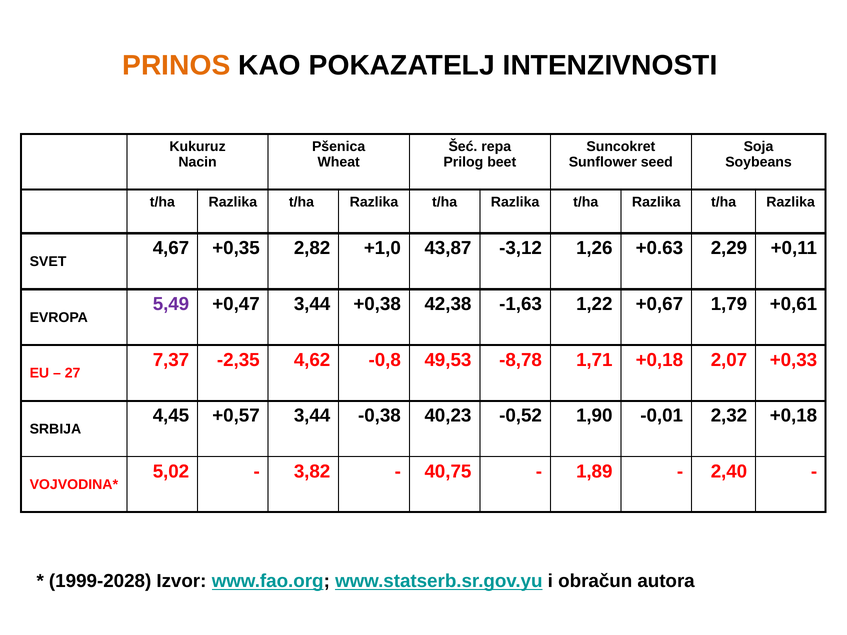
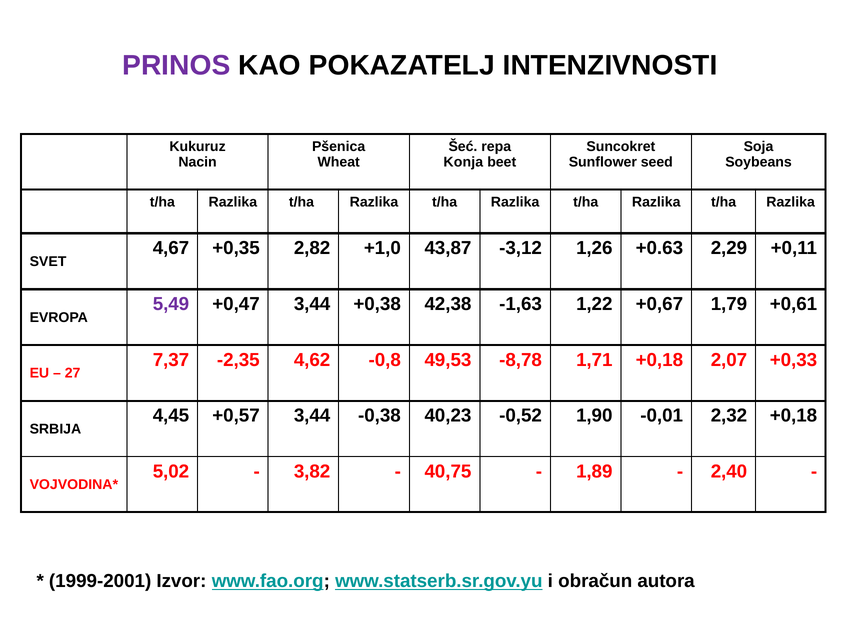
PRINOS colour: orange -> purple
Prilog: Prilog -> Konja
1999-2028: 1999-2028 -> 1999-2001
